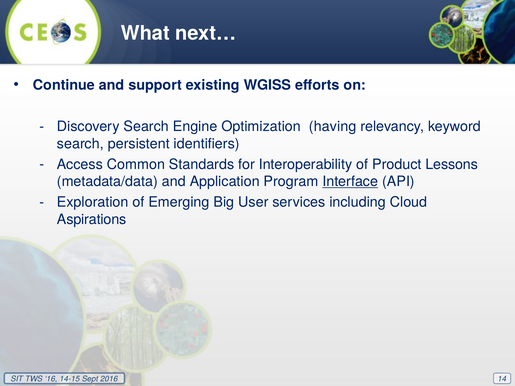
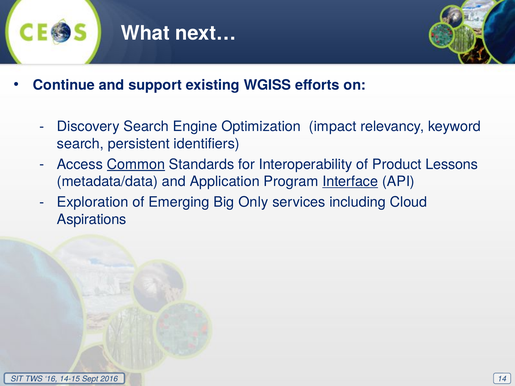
having: having -> impact
Common underline: none -> present
User: User -> Only
